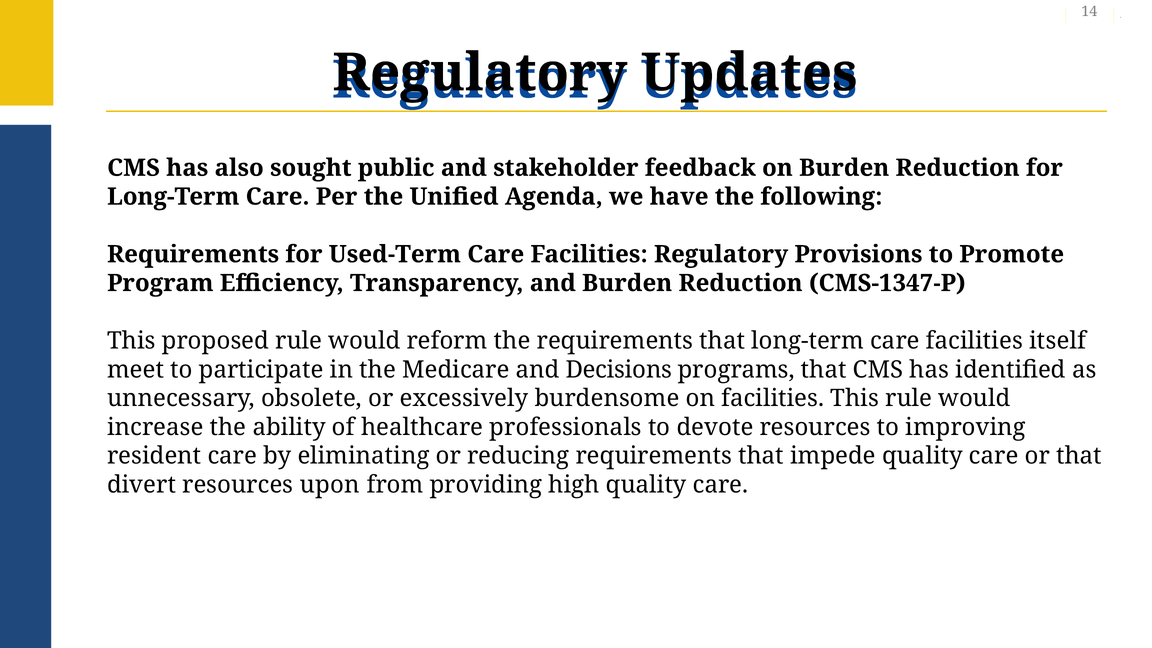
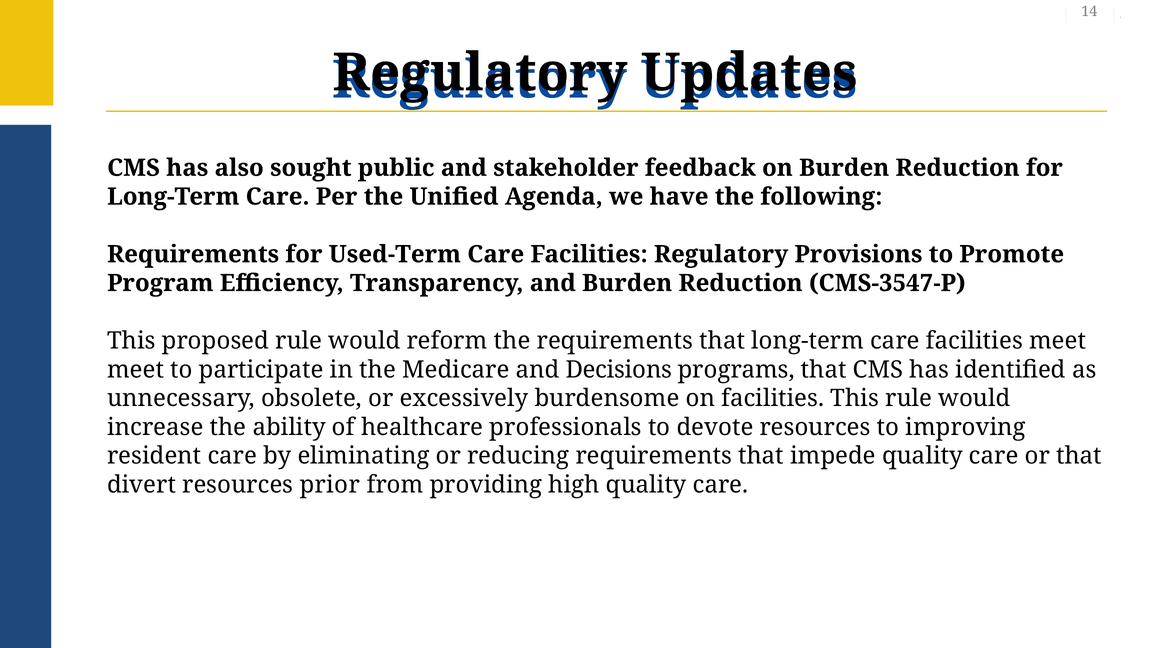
CMS-1347-P: CMS-1347-P -> CMS-3547-P
facilities itself: itself -> meet
upon: upon -> prior
